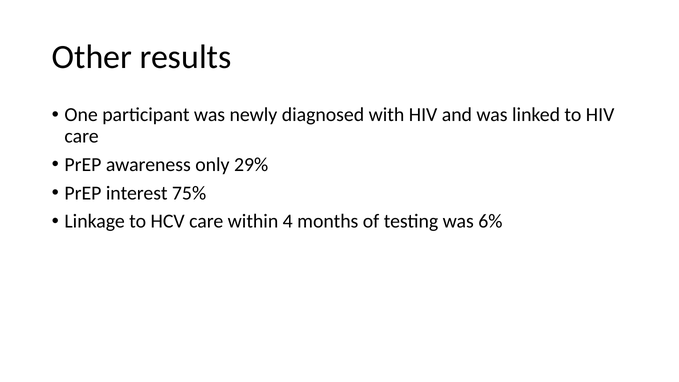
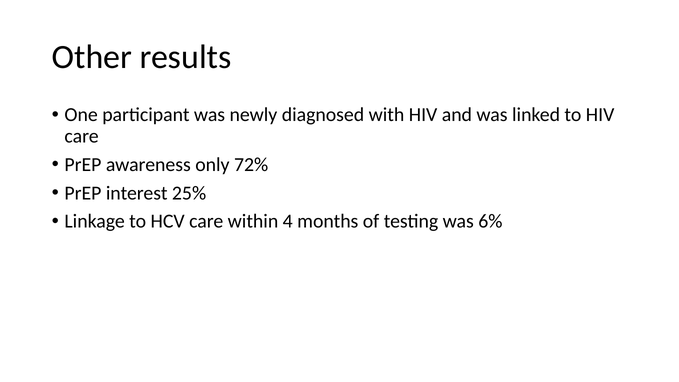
29%: 29% -> 72%
75%: 75% -> 25%
